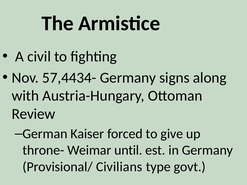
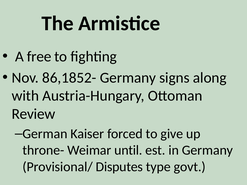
civil: civil -> free
57,4434-: 57,4434- -> 86,1852-
Civilians: Civilians -> Disputes
